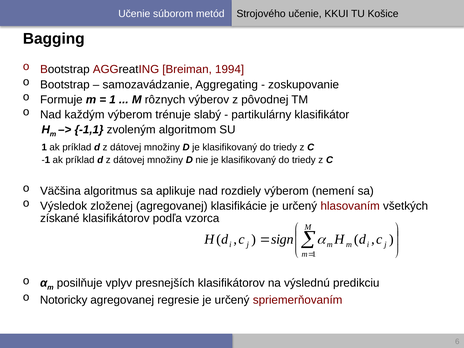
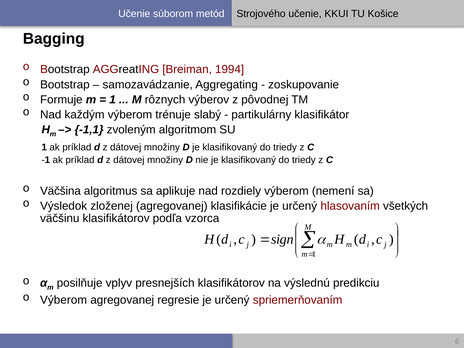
získané: získané -> väčšinu
Notoricky at (64, 300): Notoricky -> Výberom
